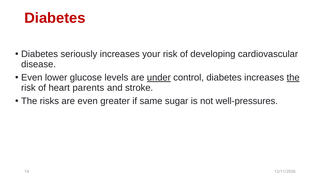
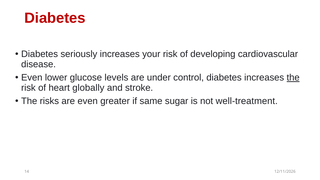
under underline: present -> none
parents: parents -> globally
well-pressures: well-pressures -> well-treatment
